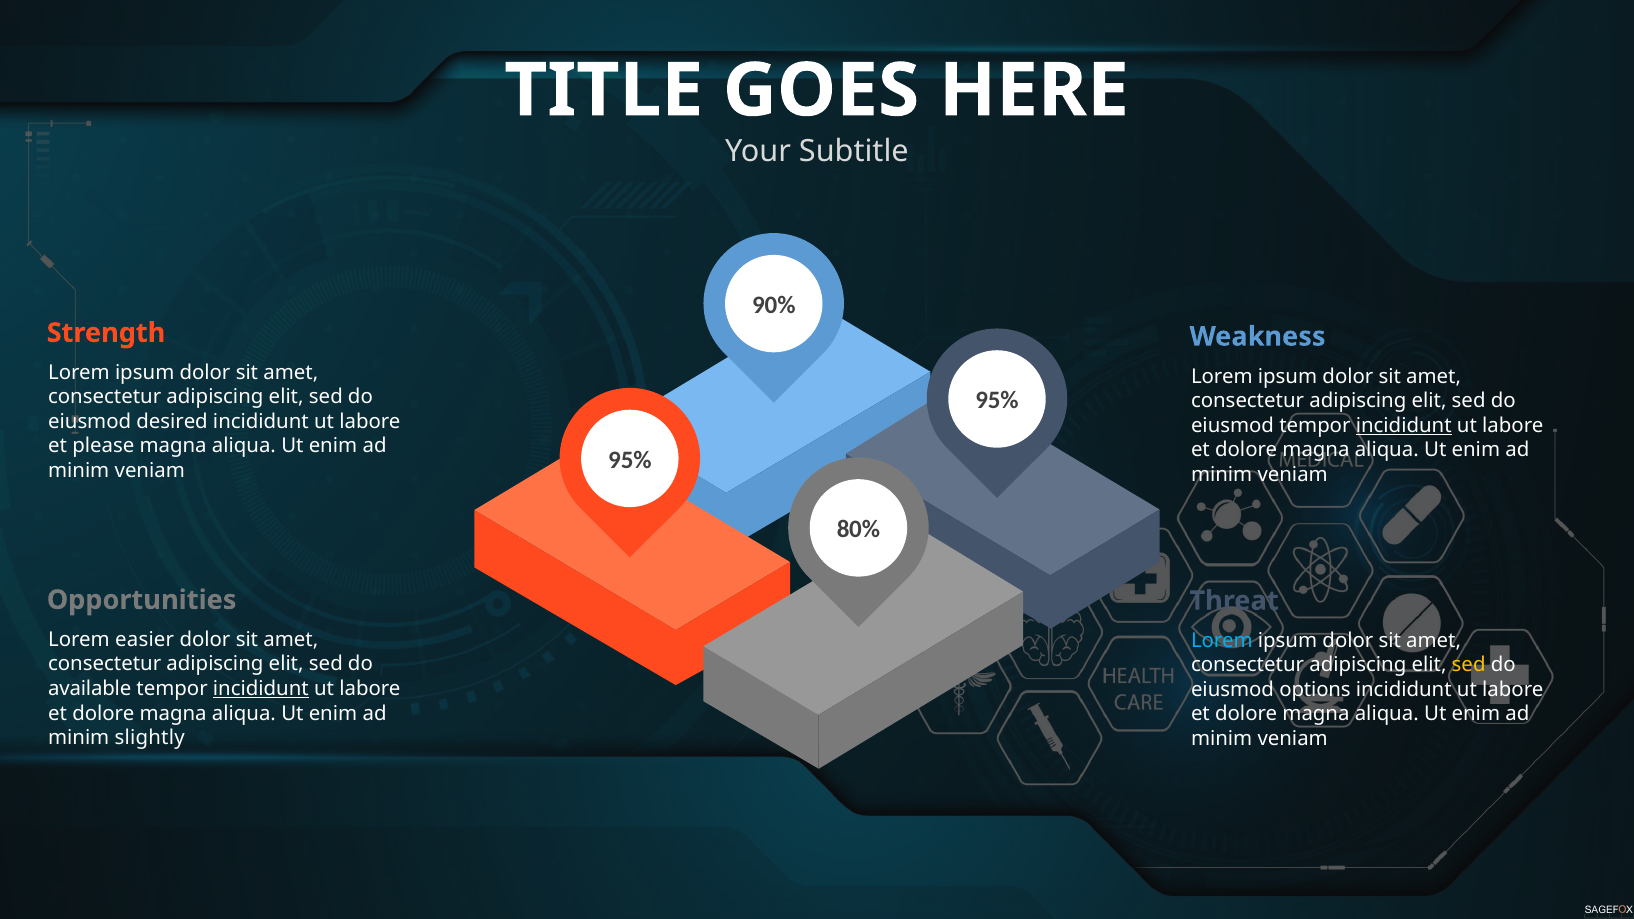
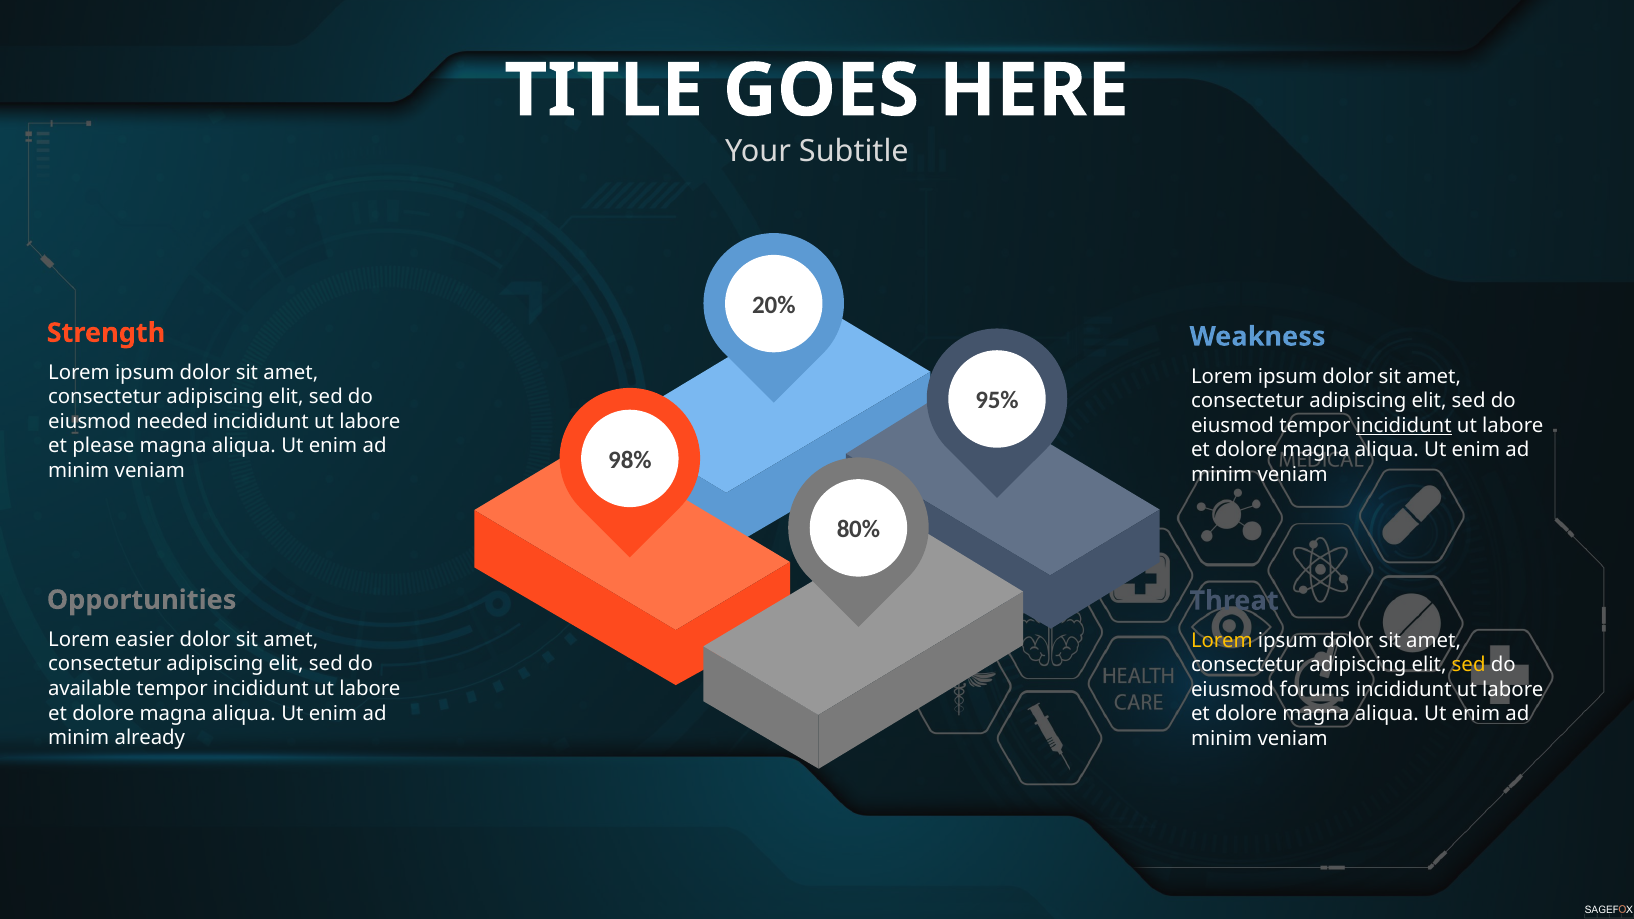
90%: 90% -> 20%
desired: desired -> needed
95% at (630, 460): 95% -> 98%
Lorem at (1222, 641) colour: light blue -> yellow
incididunt at (261, 689) underline: present -> none
options: options -> forums
slightly: slightly -> already
